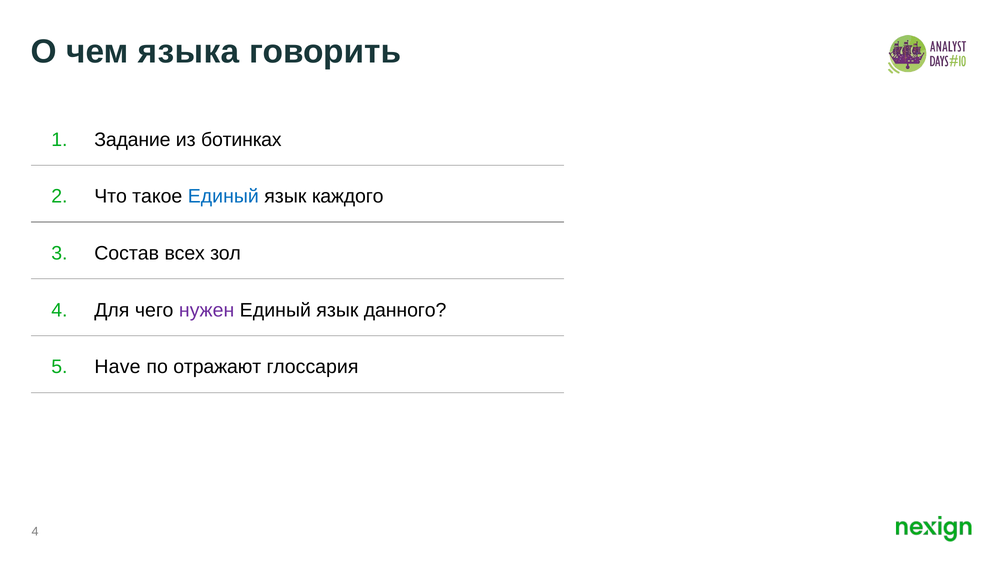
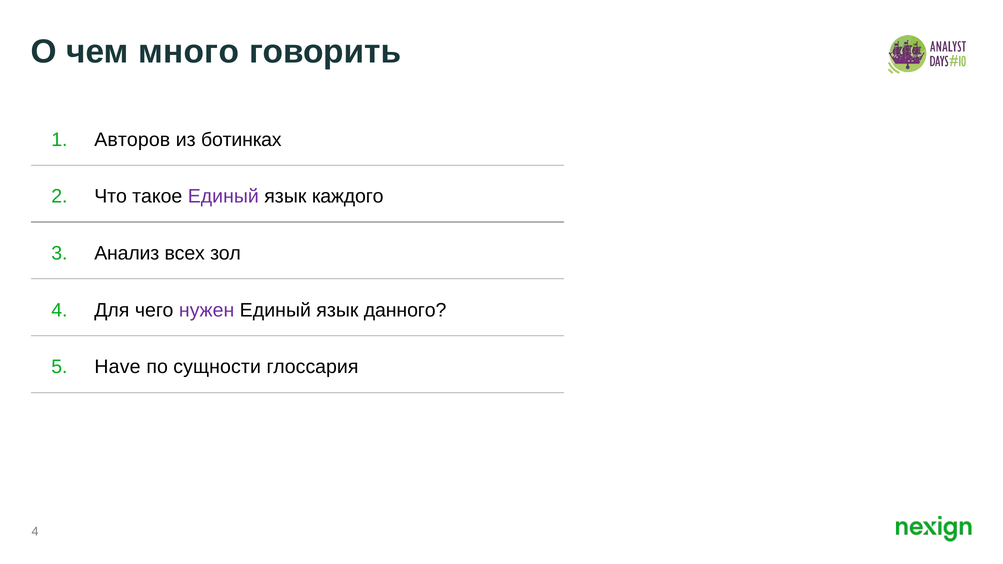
языка: языка -> много
Задание: Задание -> Авторов
Единый at (223, 197) colour: blue -> purple
Состав: Состав -> Анализ
отражают: отражают -> сущности
